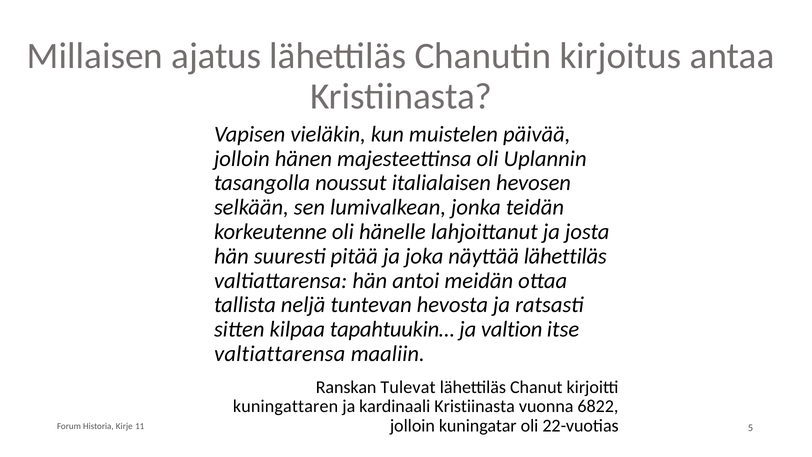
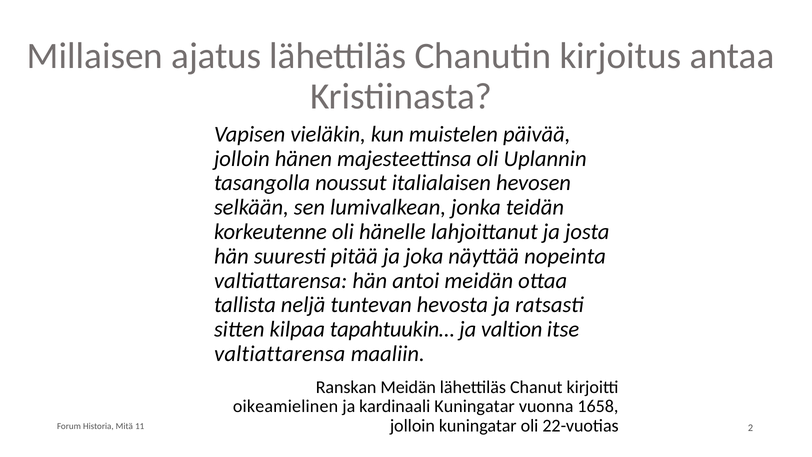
näyttää lähettiläs: lähettiläs -> nopeinta
Ranskan Tulevat: Tulevat -> Meidän
kuningattaren: kuningattaren -> oikeamielinen
kardinaali Kristiinasta: Kristiinasta -> Kuningatar
6822: 6822 -> 1658
Kirje: Kirje -> Mitä
5: 5 -> 2
